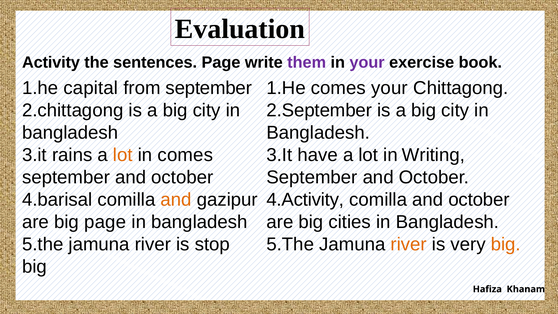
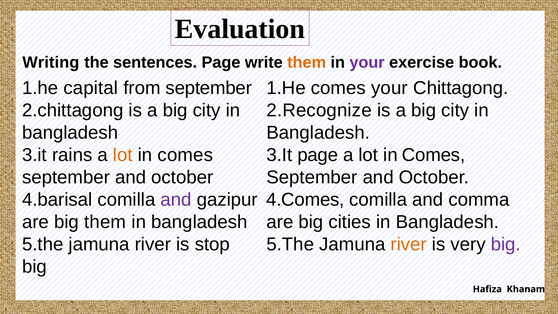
Activity: Activity -> Writing
them at (307, 63) colour: purple -> orange
2.September: 2.September -> 2.Recognize
3.It have: have -> page
Writing at (433, 155): Writing -> Comes
and at (176, 200) colour: orange -> purple
4.Activity: 4.Activity -> 4.Comes
comilla and october: october -> comma
big page: page -> them
big at (506, 244) colour: orange -> purple
